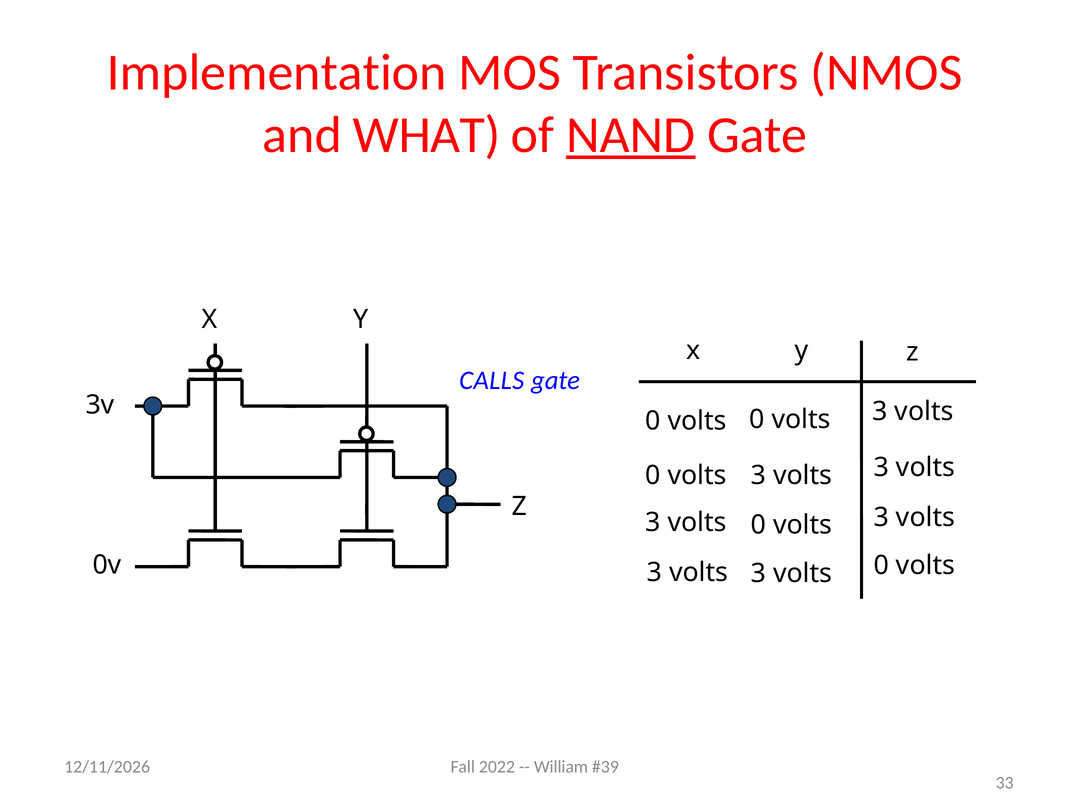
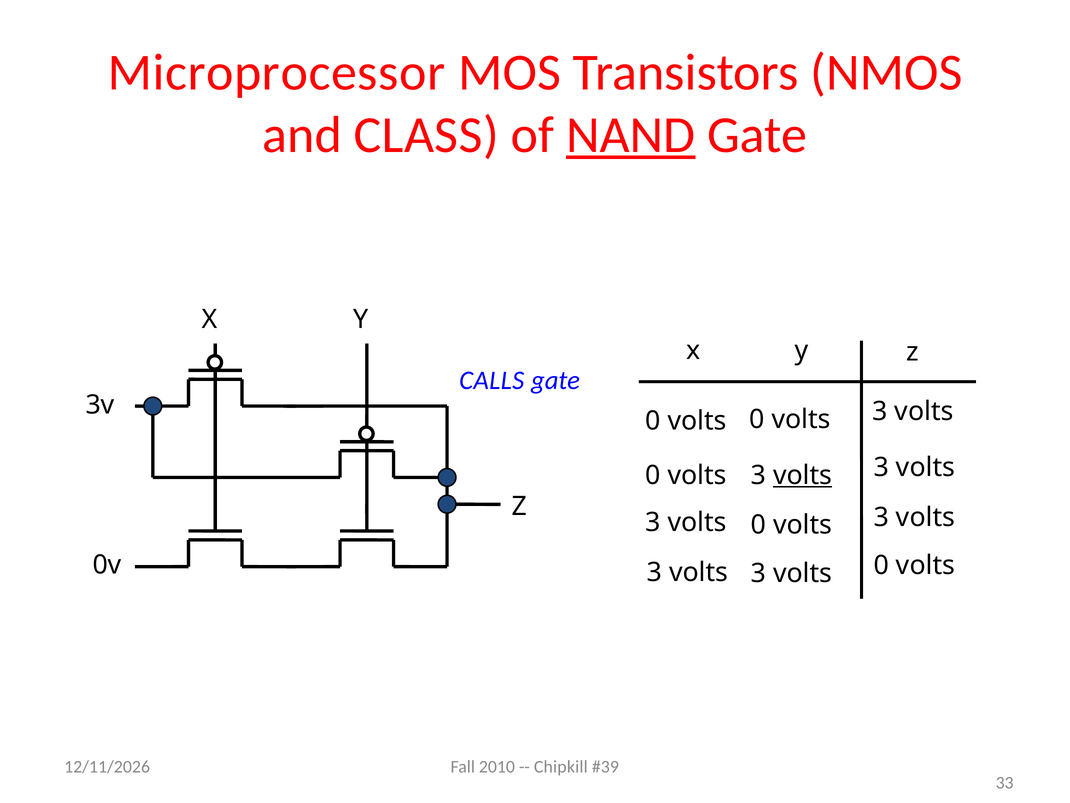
Implementation: Implementation -> Microprocessor
WHAT: WHAT -> CLASS
volts at (803, 475) underline: none -> present
2022: 2022 -> 2010
William: William -> Chipkill
